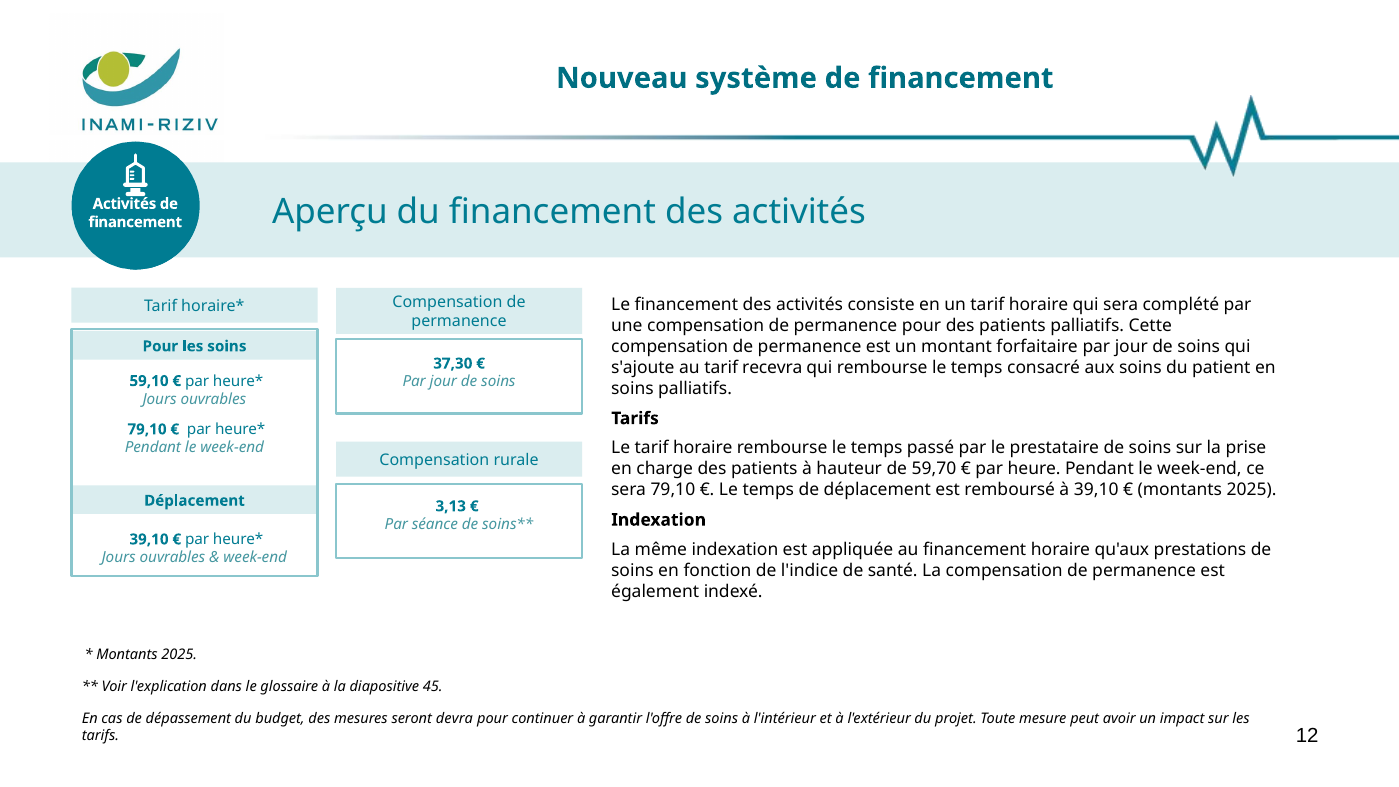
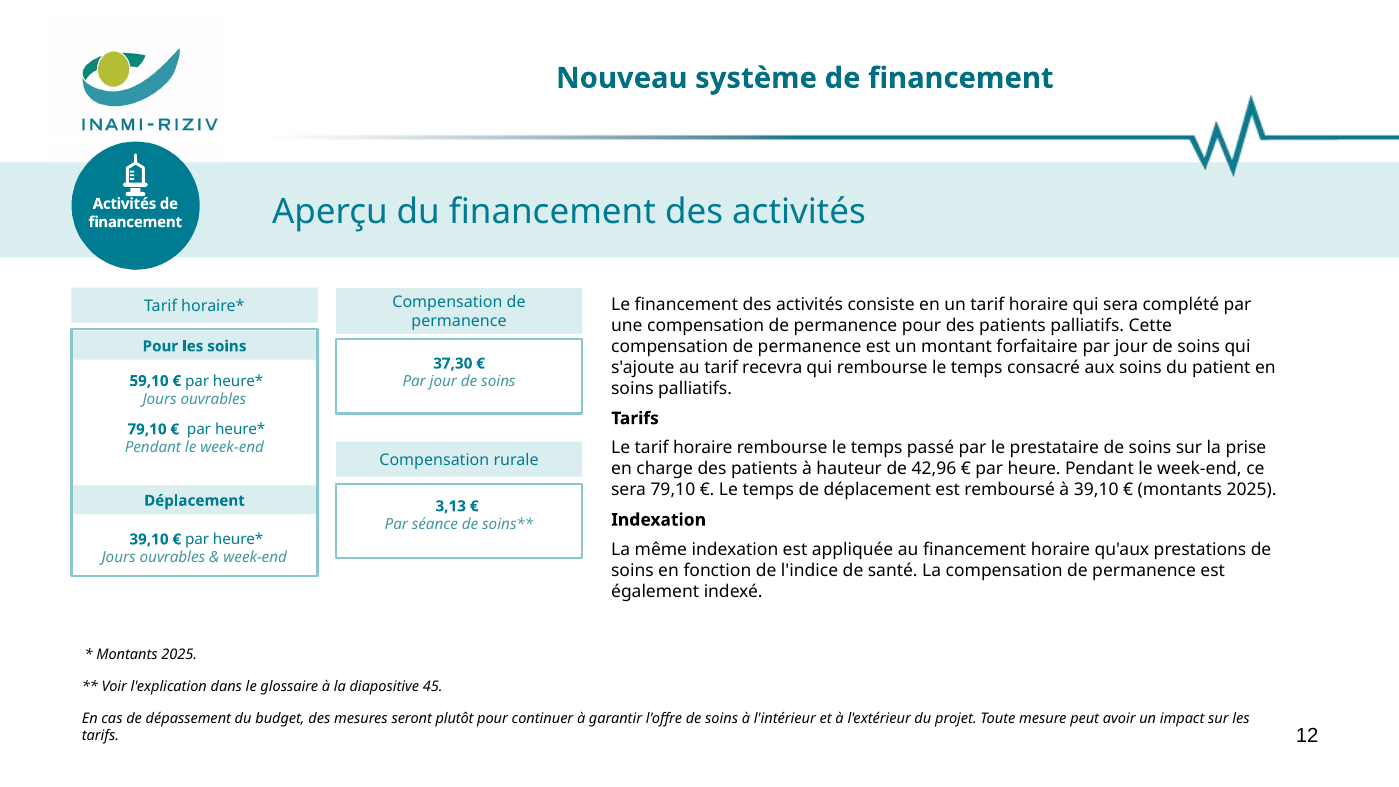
59,70: 59,70 -> 42,96
devra: devra -> plutôt
